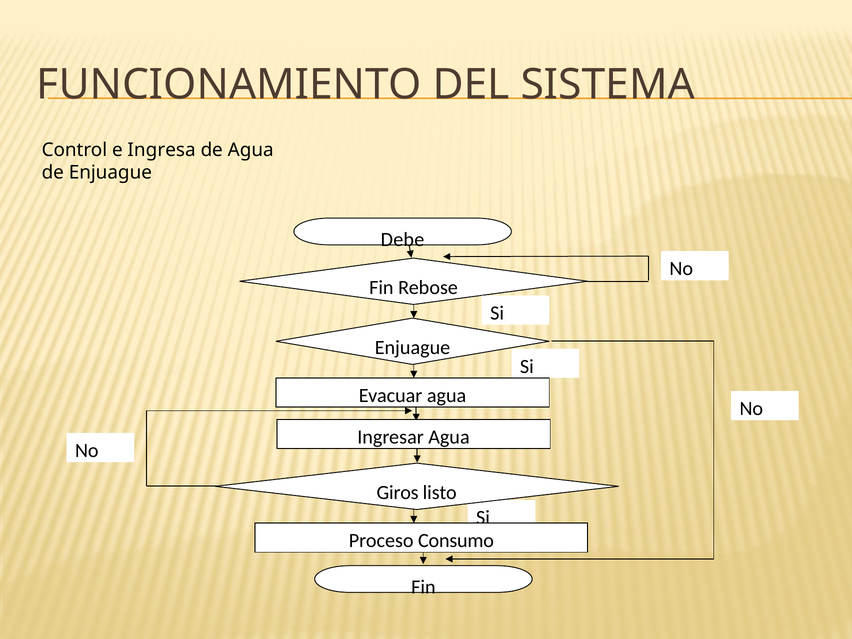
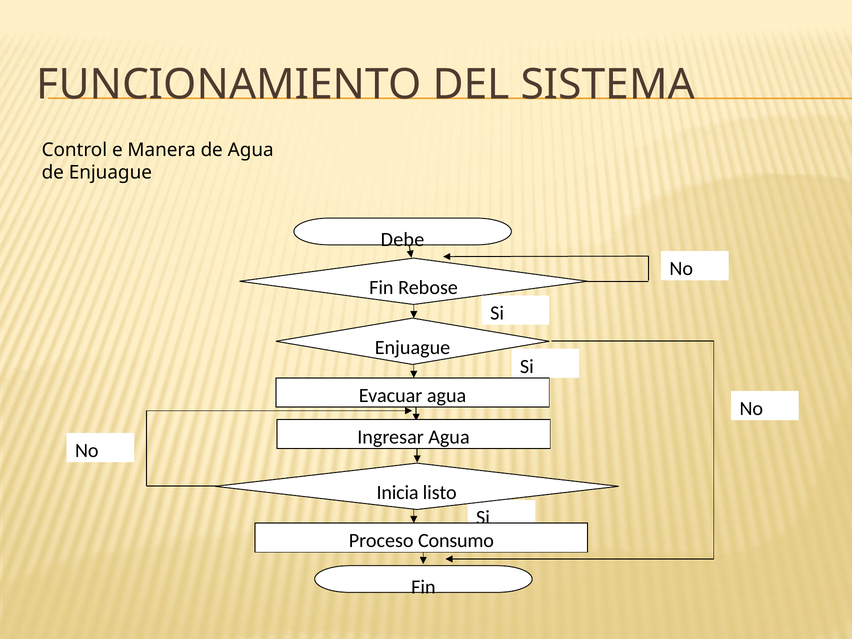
Ingresa: Ingresa -> Manera
Giros: Giros -> Inicia
